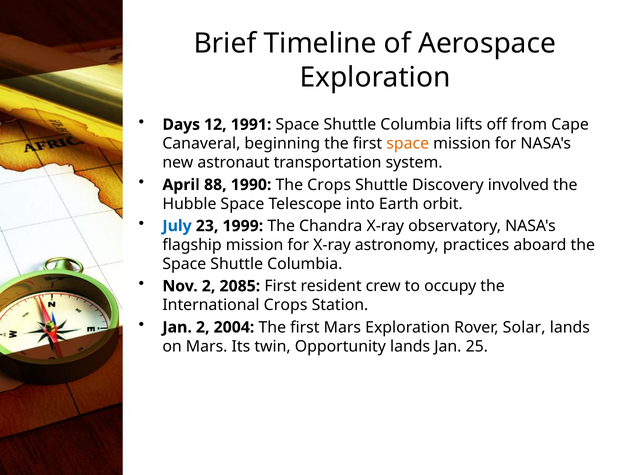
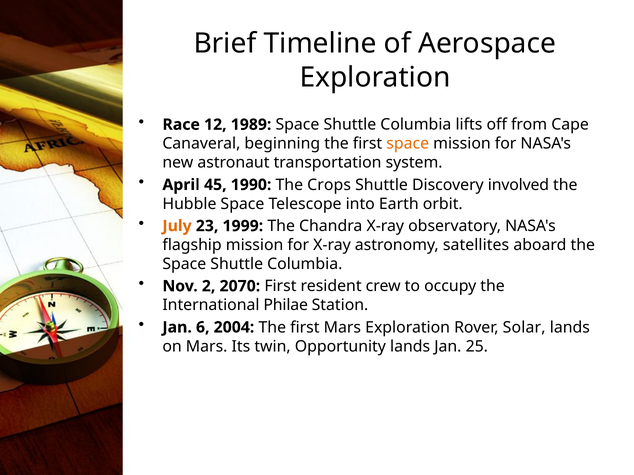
Days: Days -> Race
1991: 1991 -> 1989
88: 88 -> 45
July colour: blue -> orange
practices: practices -> satellites
2085: 2085 -> 2070
International Crops: Crops -> Philae
Jan 2: 2 -> 6
